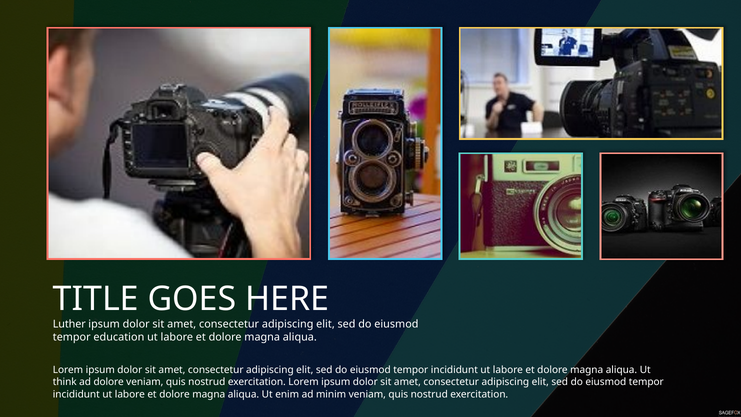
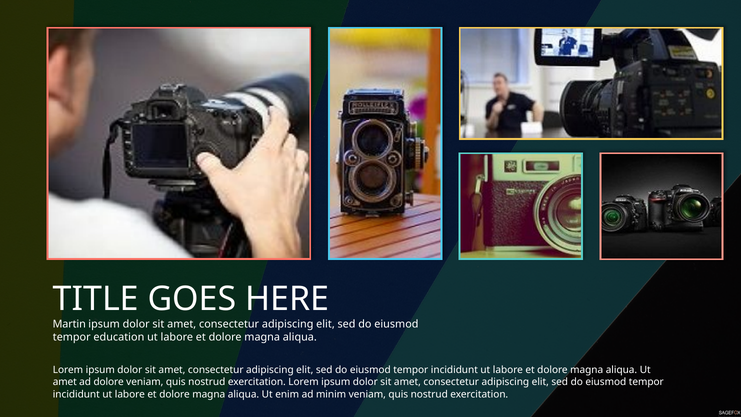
Luther: Luther -> Martin
think at (65, 382): think -> amet
